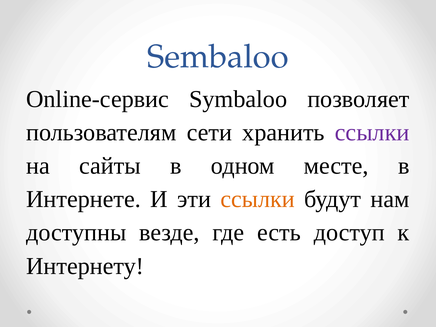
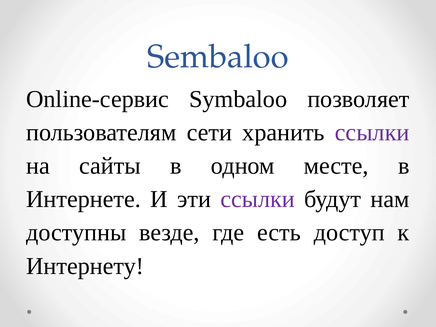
ссылки at (258, 199) colour: orange -> purple
